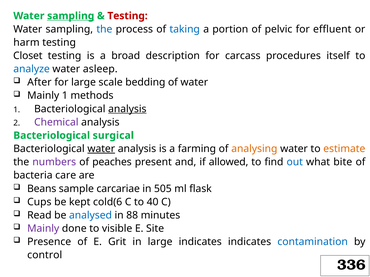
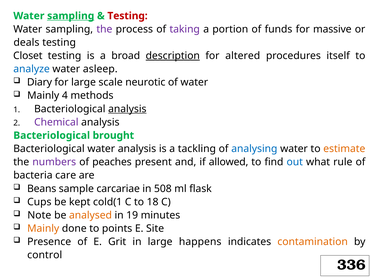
the at (104, 29) colour: blue -> purple
taking colour: blue -> purple
pelvic: pelvic -> funds
effluent: effluent -> massive
harm: harm -> deals
description underline: none -> present
carcass: carcass -> altered
After: After -> Diary
bedding: bedding -> neurotic
Mainly 1: 1 -> 4
surgical: surgical -> brought
water at (101, 149) underline: present -> none
farming: farming -> tackling
analysing colour: orange -> blue
bite: bite -> rule
505: 505 -> 508
cold(6: cold(6 -> cold(1
40: 40 -> 18
Read: Read -> Note
analysed colour: blue -> orange
88: 88 -> 19
Mainly at (43, 229) colour: purple -> orange
visible: visible -> points
large indicates: indicates -> happens
contamination colour: blue -> orange
